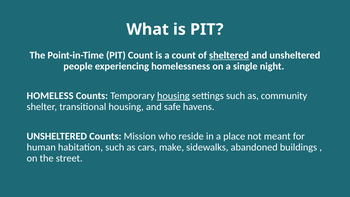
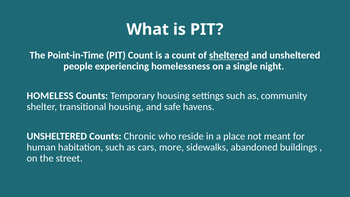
housing at (173, 96) underline: present -> none
Mission: Mission -> Chronic
make: make -> more
